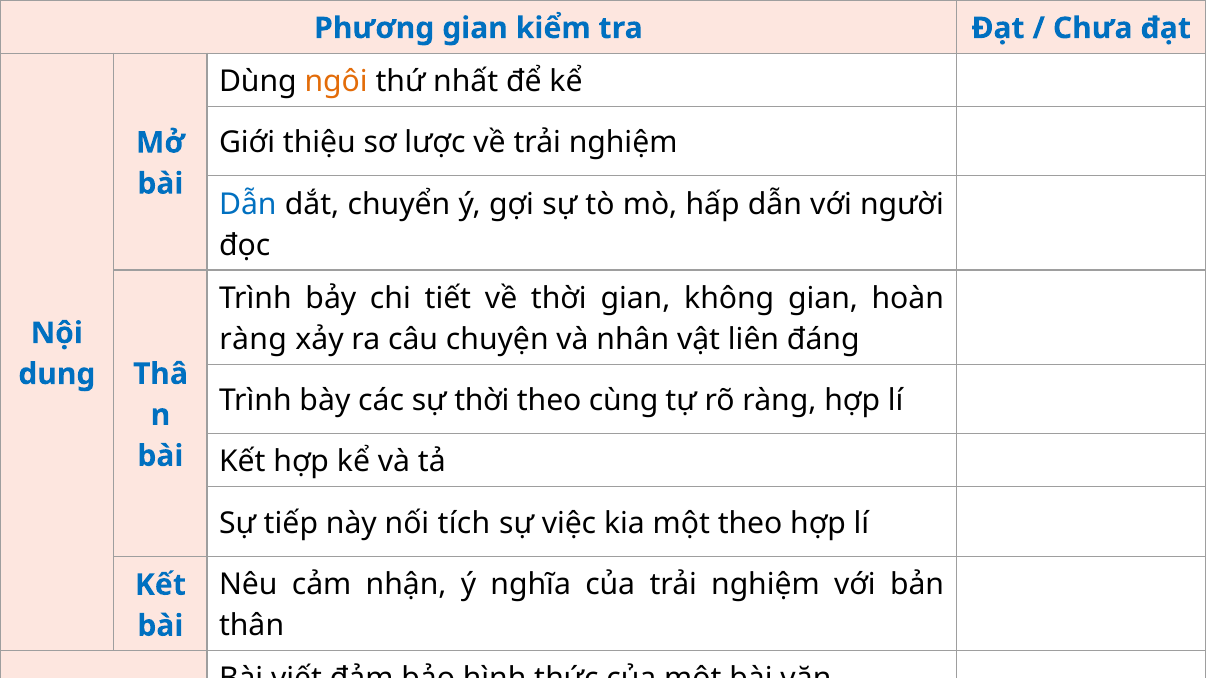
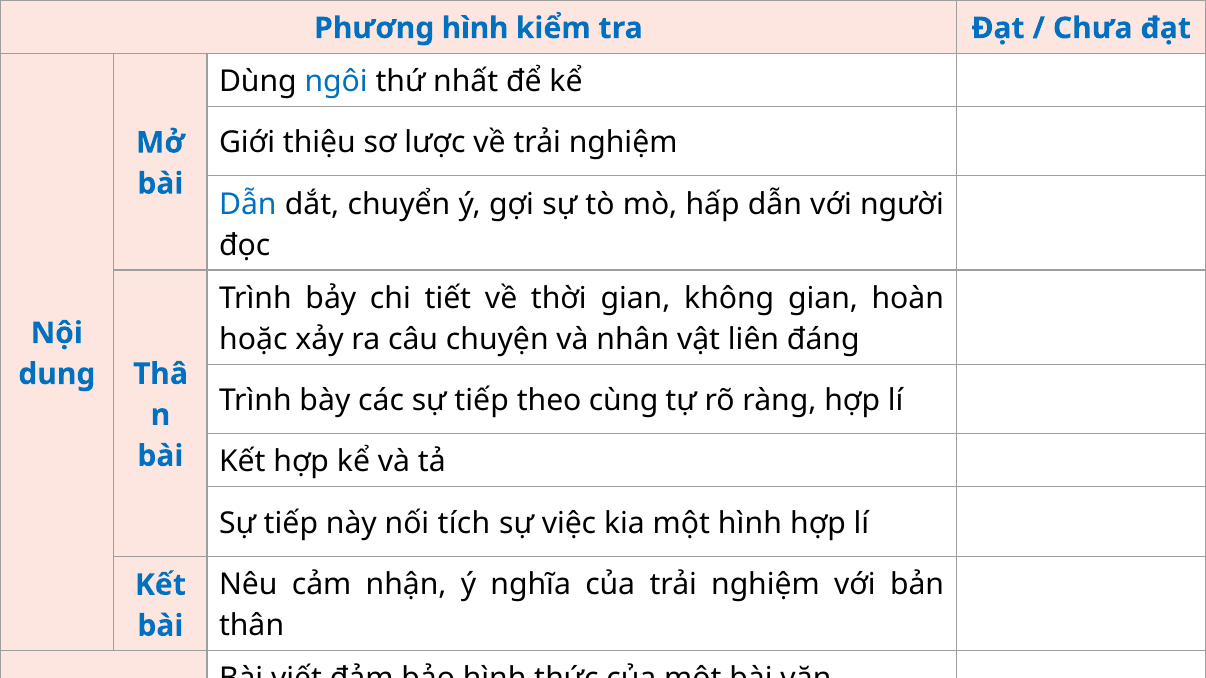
Phương gian: gian -> hình
ngôi colour: orange -> blue
ràng at (253, 339): ràng -> hoặc
các sự thời: thời -> tiếp
một theo: theo -> hình
